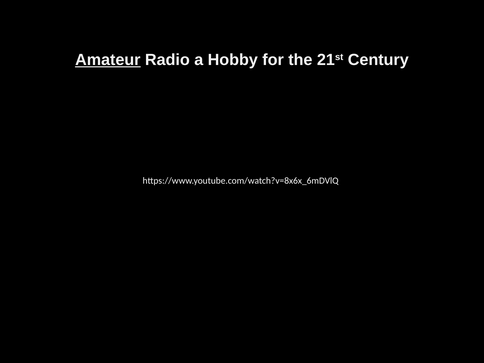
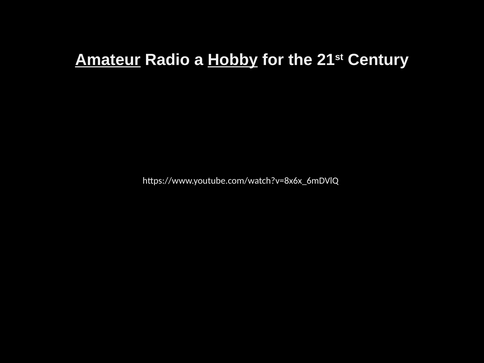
Hobby underline: none -> present
